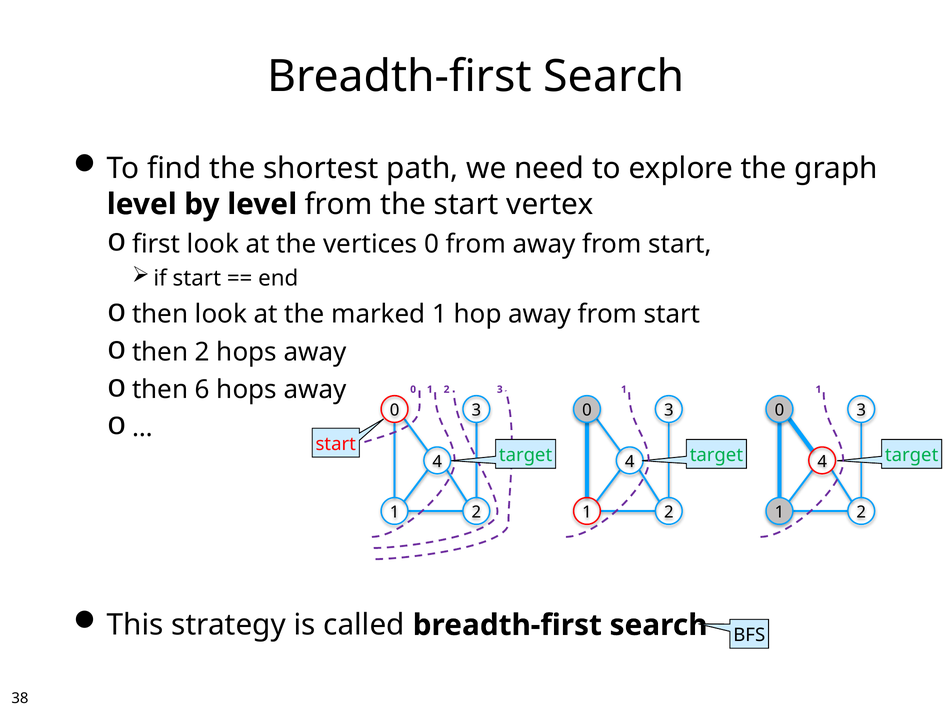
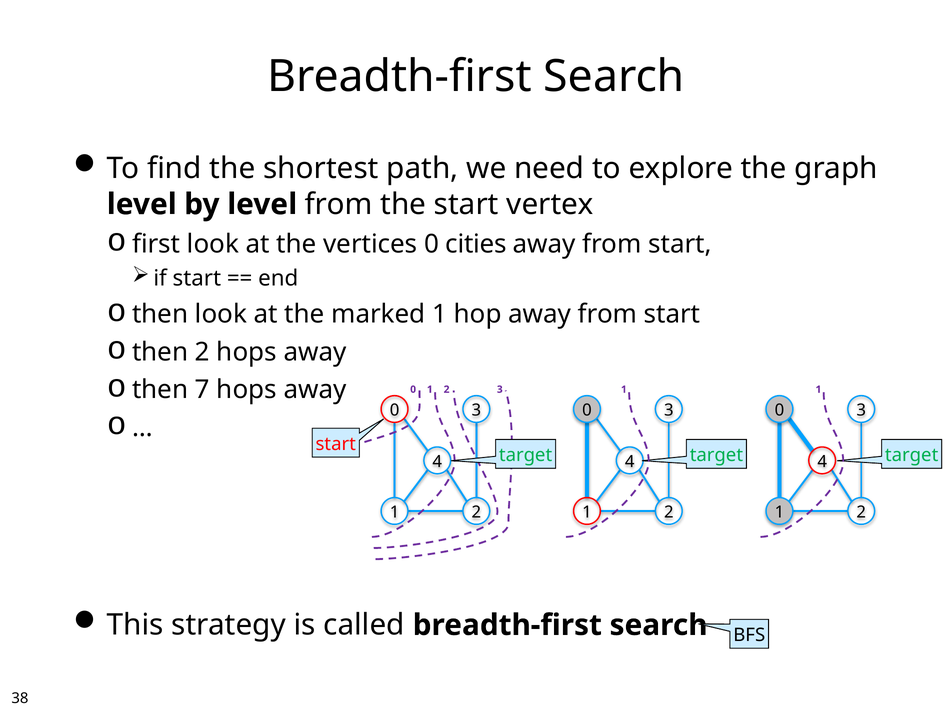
0 from: from -> cities
6: 6 -> 7
